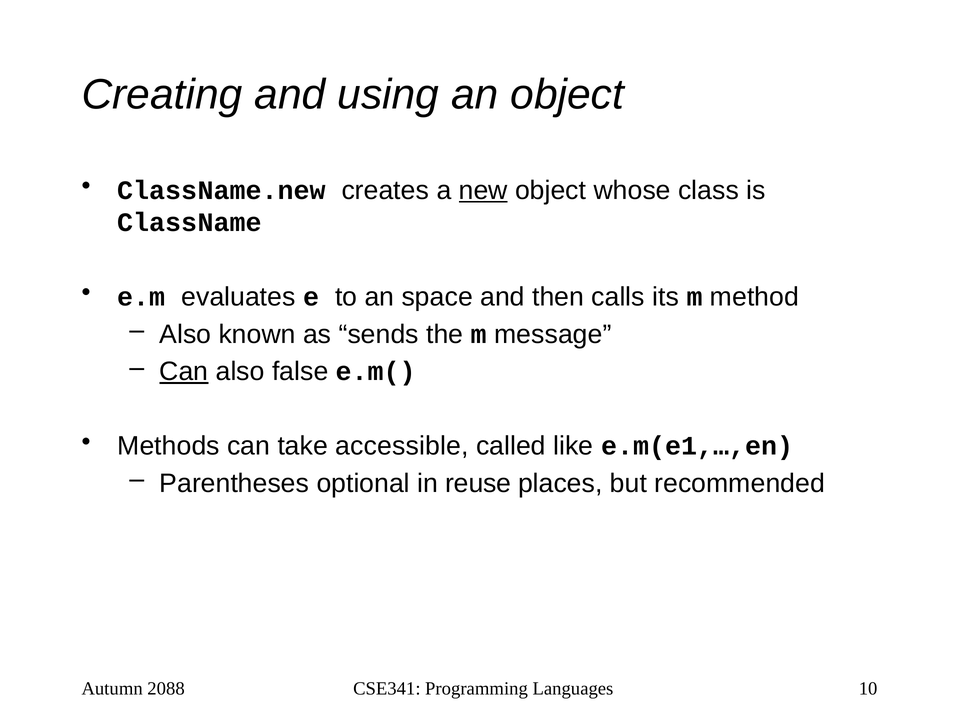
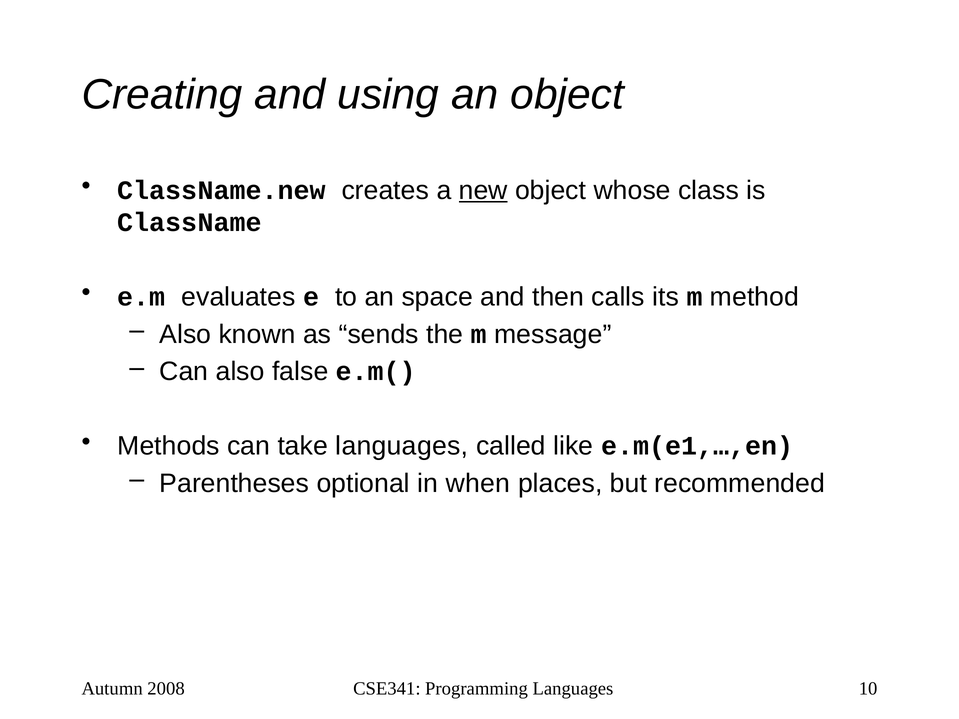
Can at (184, 372) underline: present -> none
take accessible: accessible -> languages
reuse: reuse -> when
2088: 2088 -> 2008
